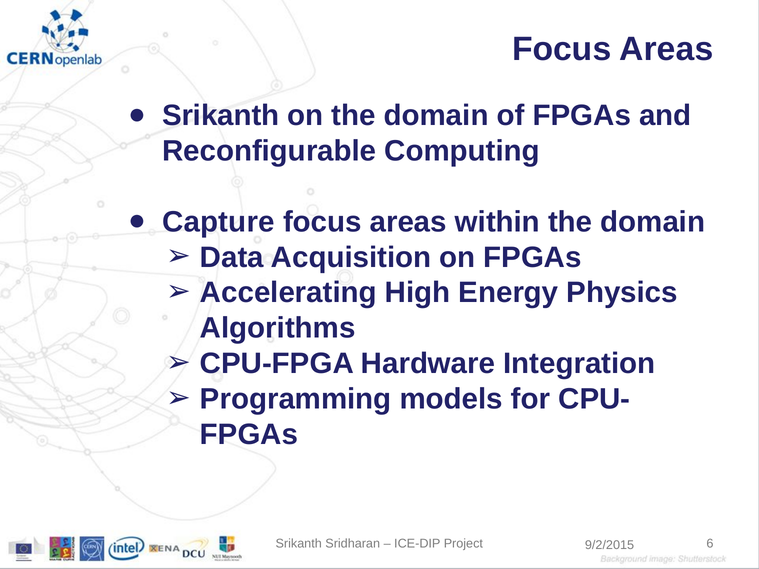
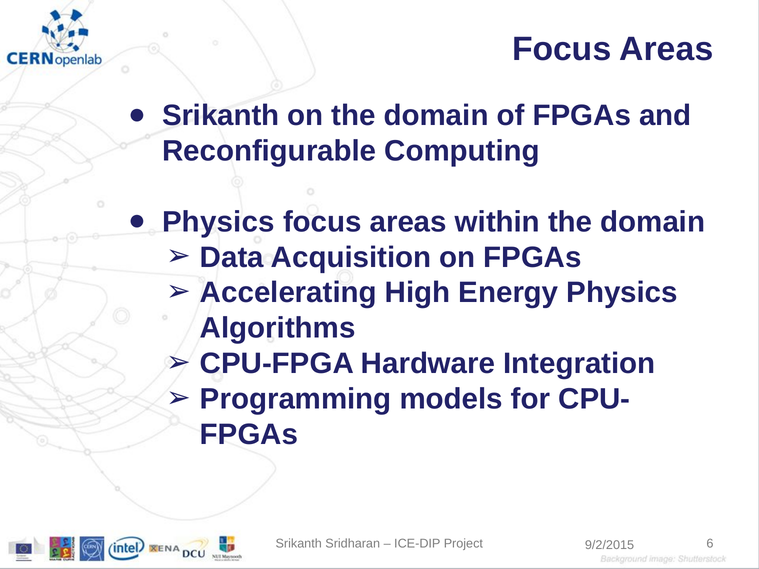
Capture at (218, 222): Capture -> Physics
